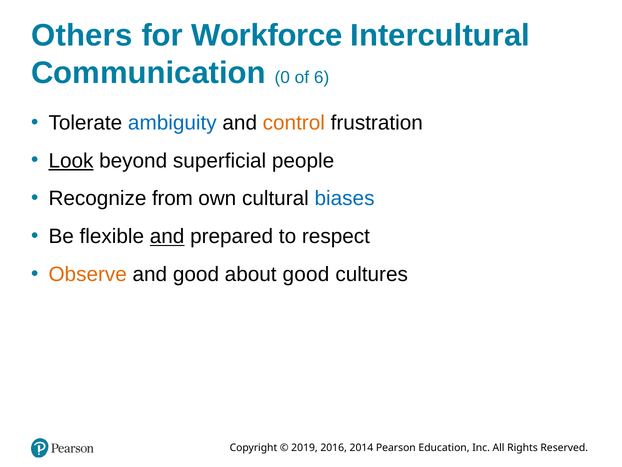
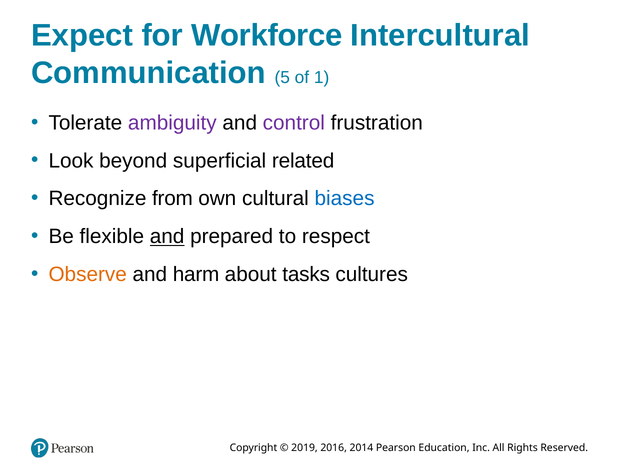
Others: Others -> Expect
0: 0 -> 5
6: 6 -> 1
ambiguity colour: blue -> purple
control colour: orange -> purple
Look underline: present -> none
people: people -> related
and good: good -> harm
about good: good -> tasks
